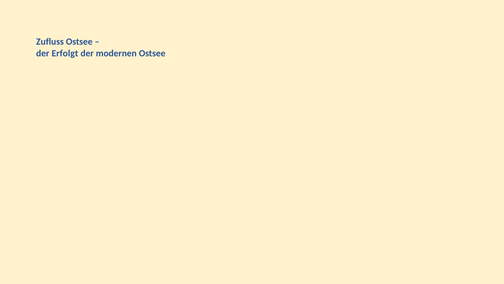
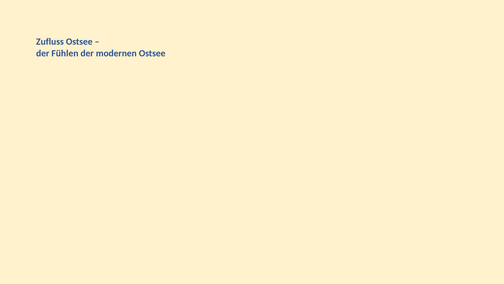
Erfolgt: Erfolgt -> Fühlen
